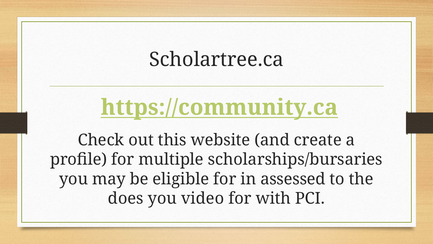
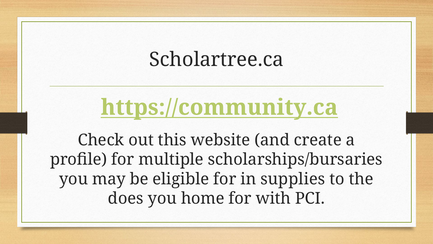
assessed: assessed -> supplies
video: video -> home
